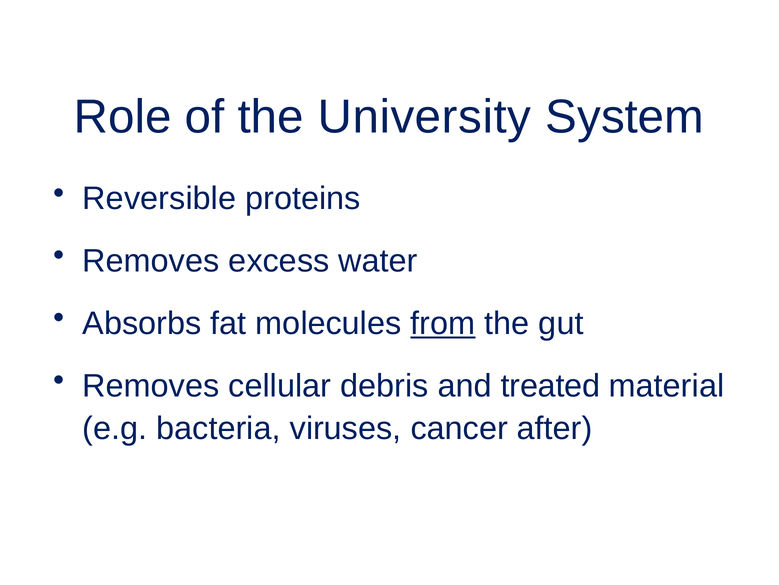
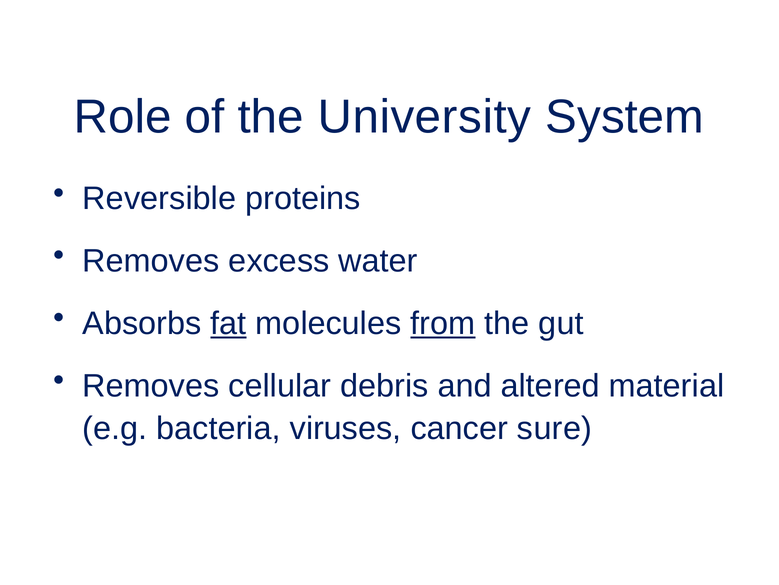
fat underline: none -> present
treated: treated -> altered
after: after -> sure
